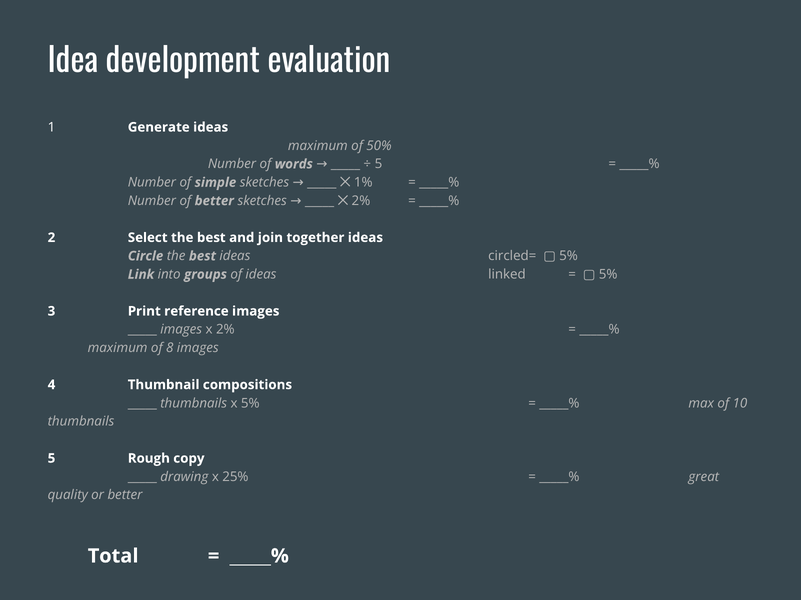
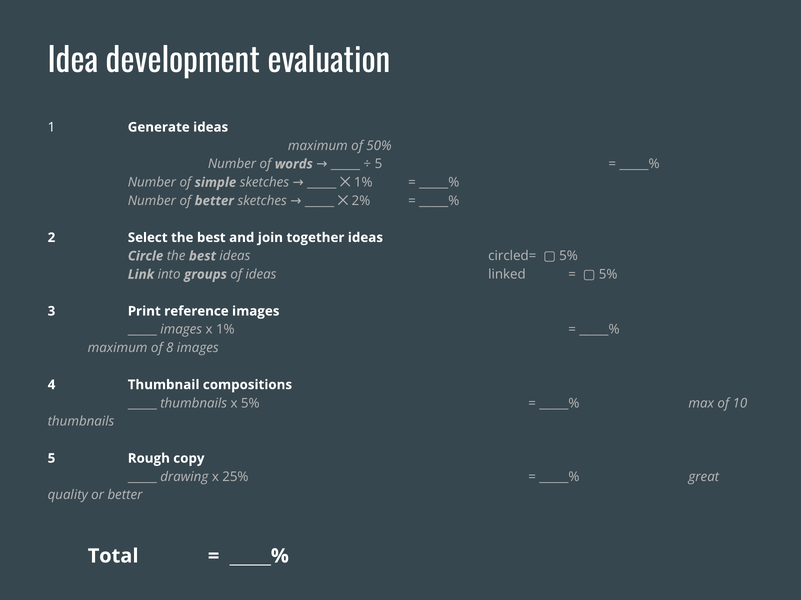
x 2%: 2% -> 1%
